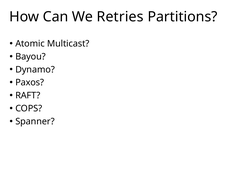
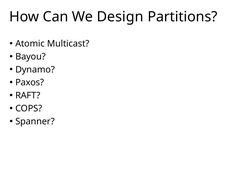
Retries: Retries -> Design
